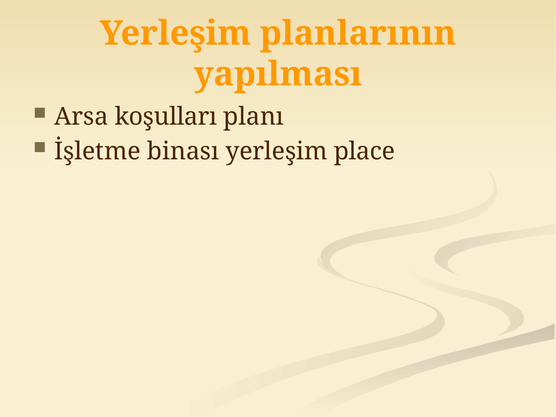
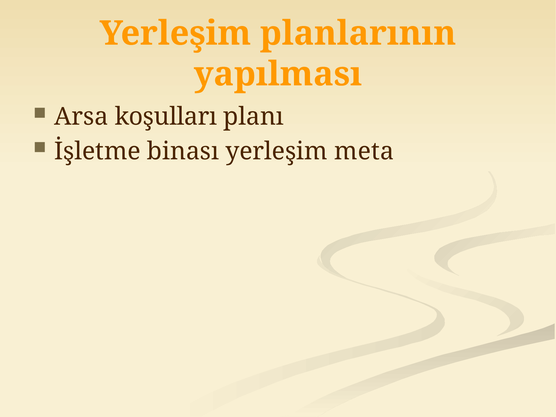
place: place -> meta
